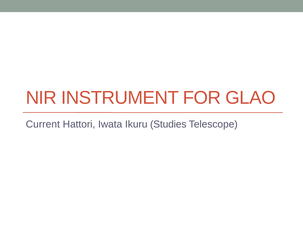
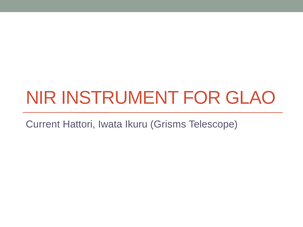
Studies: Studies -> Grisms
